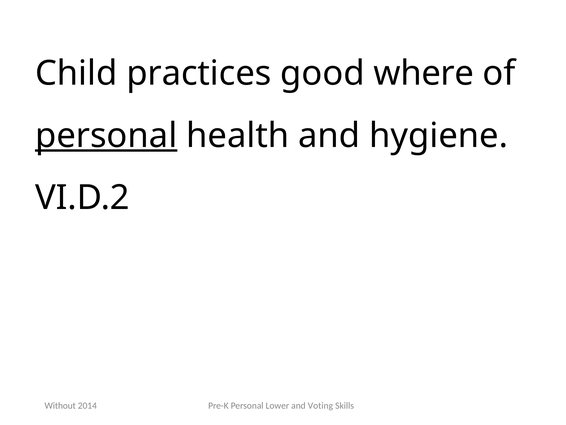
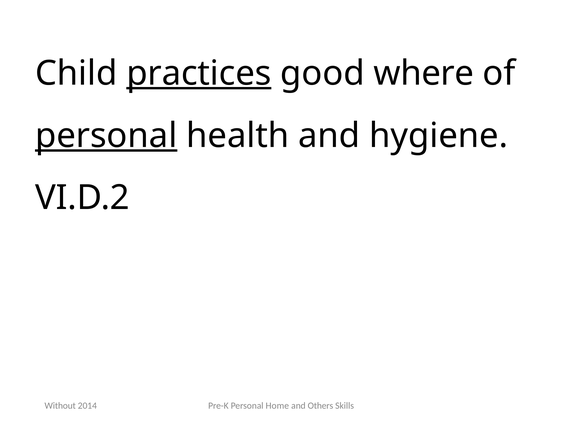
practices underline: none -> present
Lower: Lower -> Home
Voting: Voting -> Others
